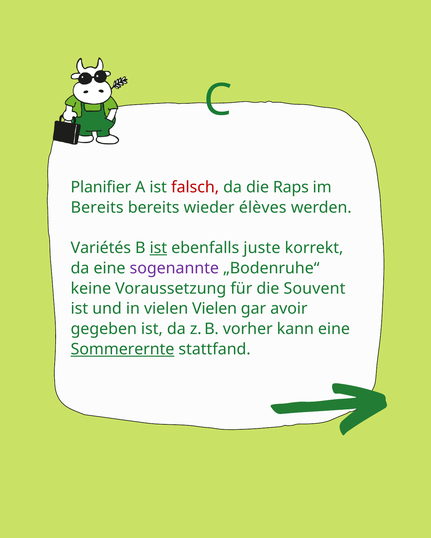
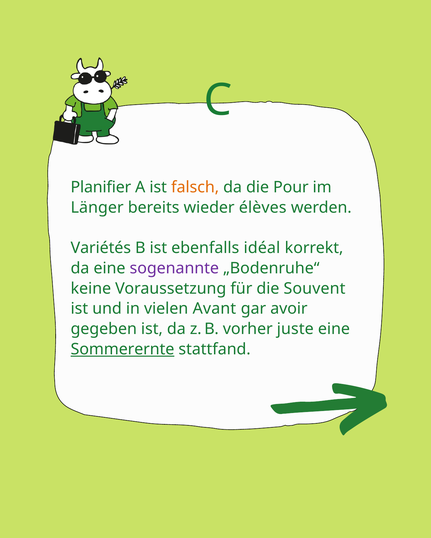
falsch colour: red -> orange
Raps: Raps -> Pour
Bereits at (97, 208): Bereits -> Länger
ist at (158, 248) underline: present -> none
juste: juste -> idéal
vielen Vielen: Vielen -> Avant
kann: kann -> juste
